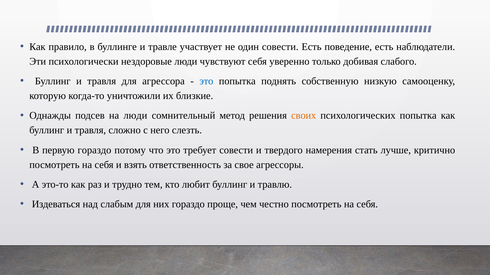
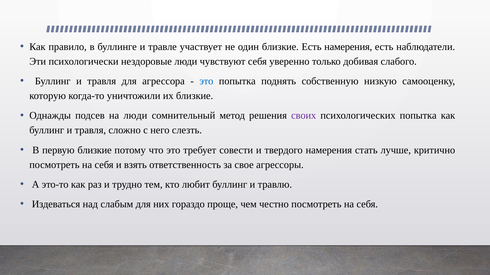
один совести: совести -> близкие
Есть поведение: поведение -> намерения
своих colour: orange -> purple
первую гораздо: гораздо -> близкие
